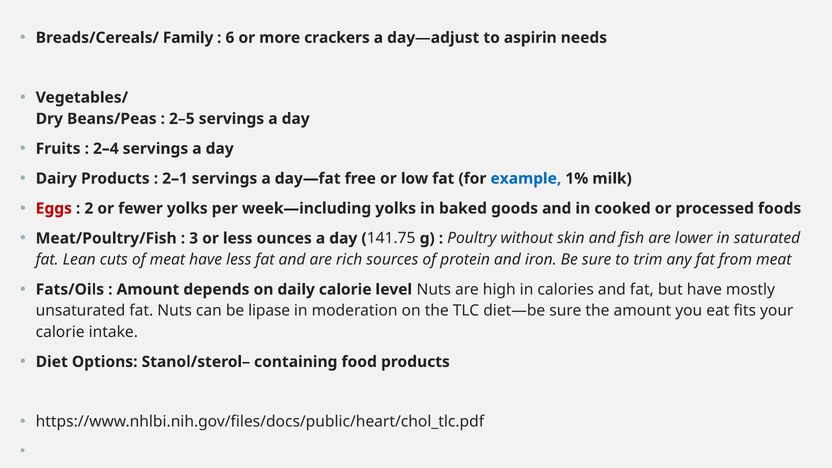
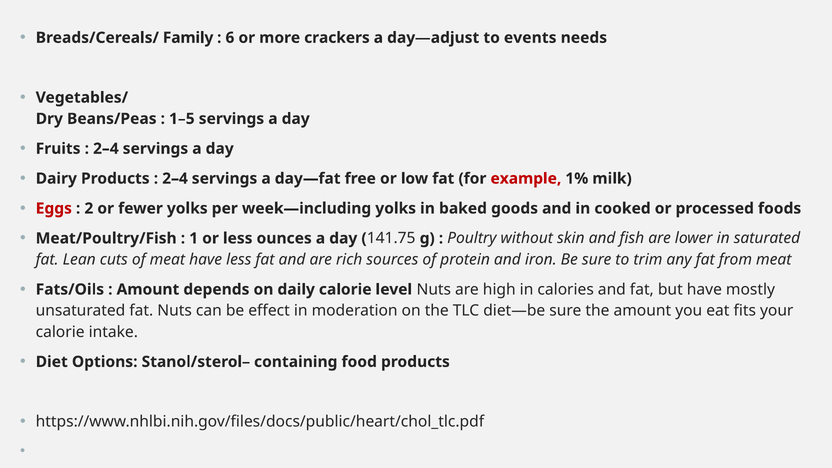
aspirin: aspirin -> events
2–5: 2–5 -> 1–5
2–1 at (175, 179): 2–1 -> 2–4
example colour: blue -> red
3: 3 -> 1
lipase: lipase -> effect
